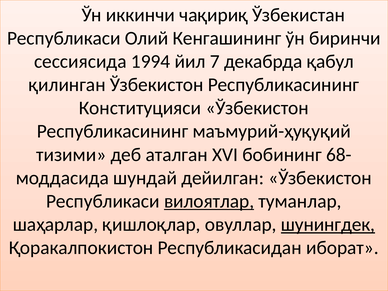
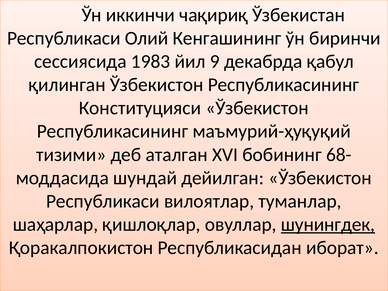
1994: 1994 -> 1983
7: 7 -> 9
вилоятлар underline: present -> none
